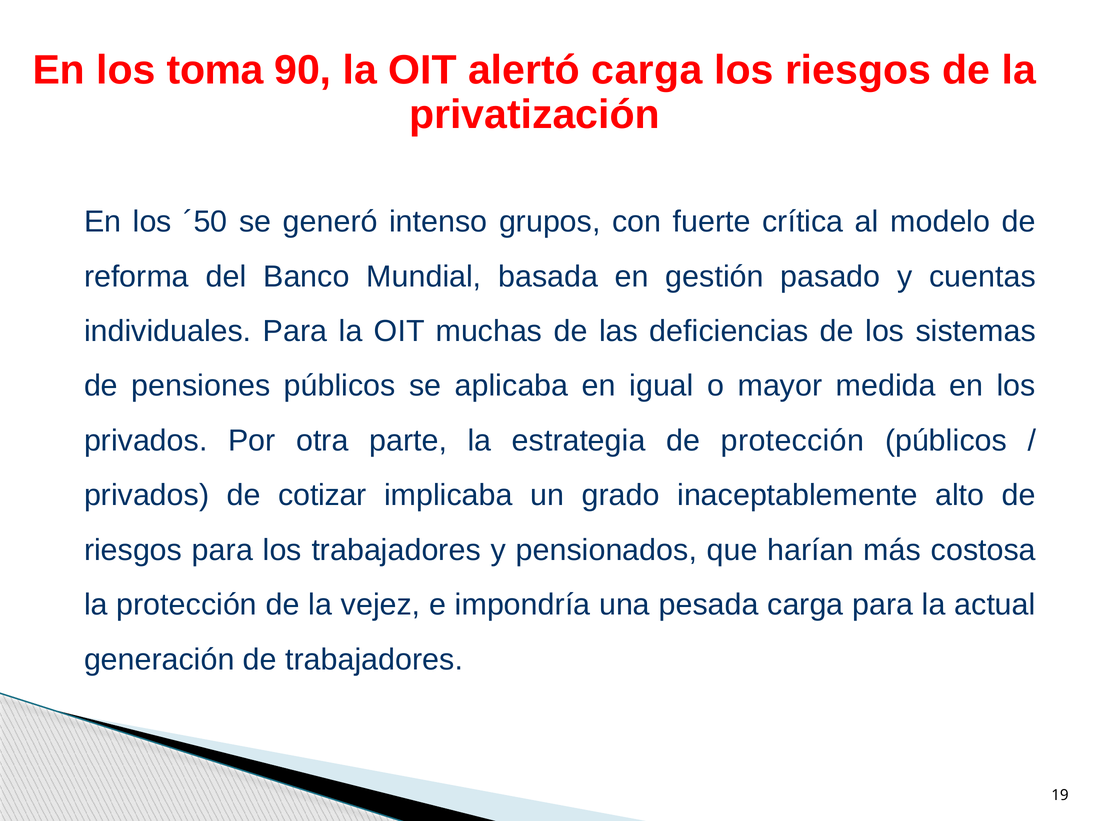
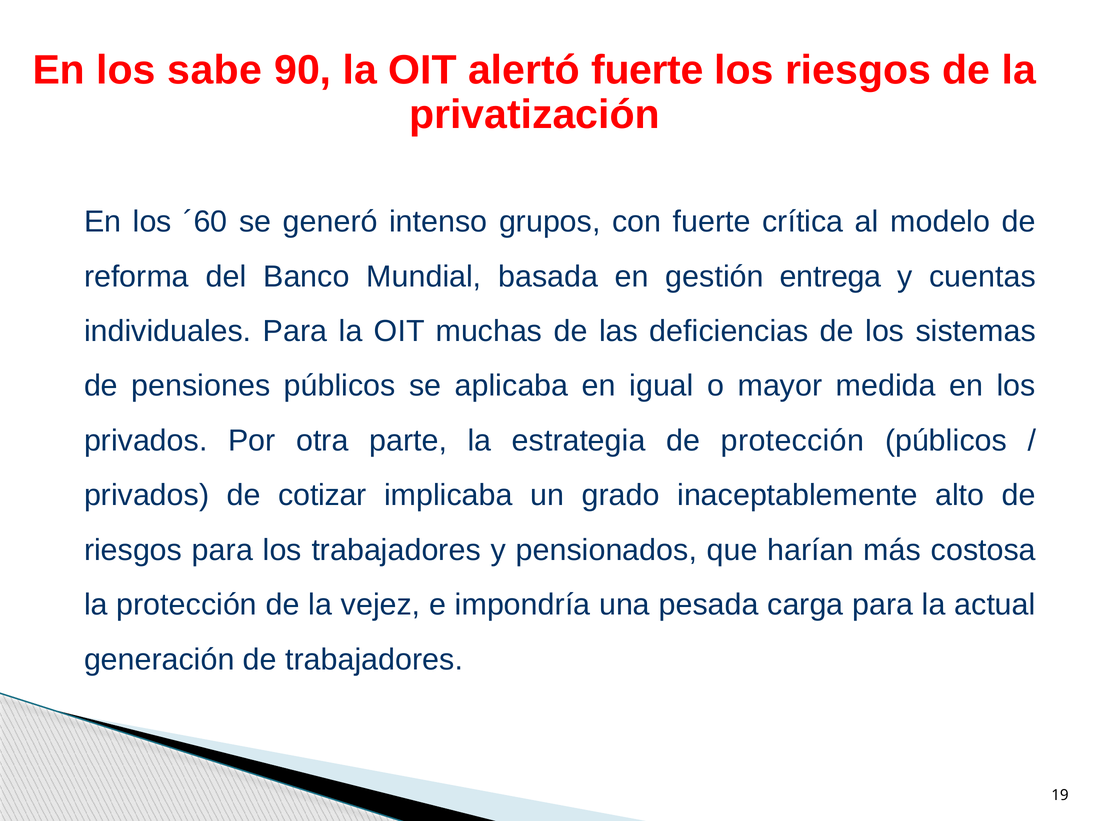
toma: toma -> sabe
alertó carga: carga -> fuerte
´50: ´50 -> ´60
pasado: pasado -> entrega
